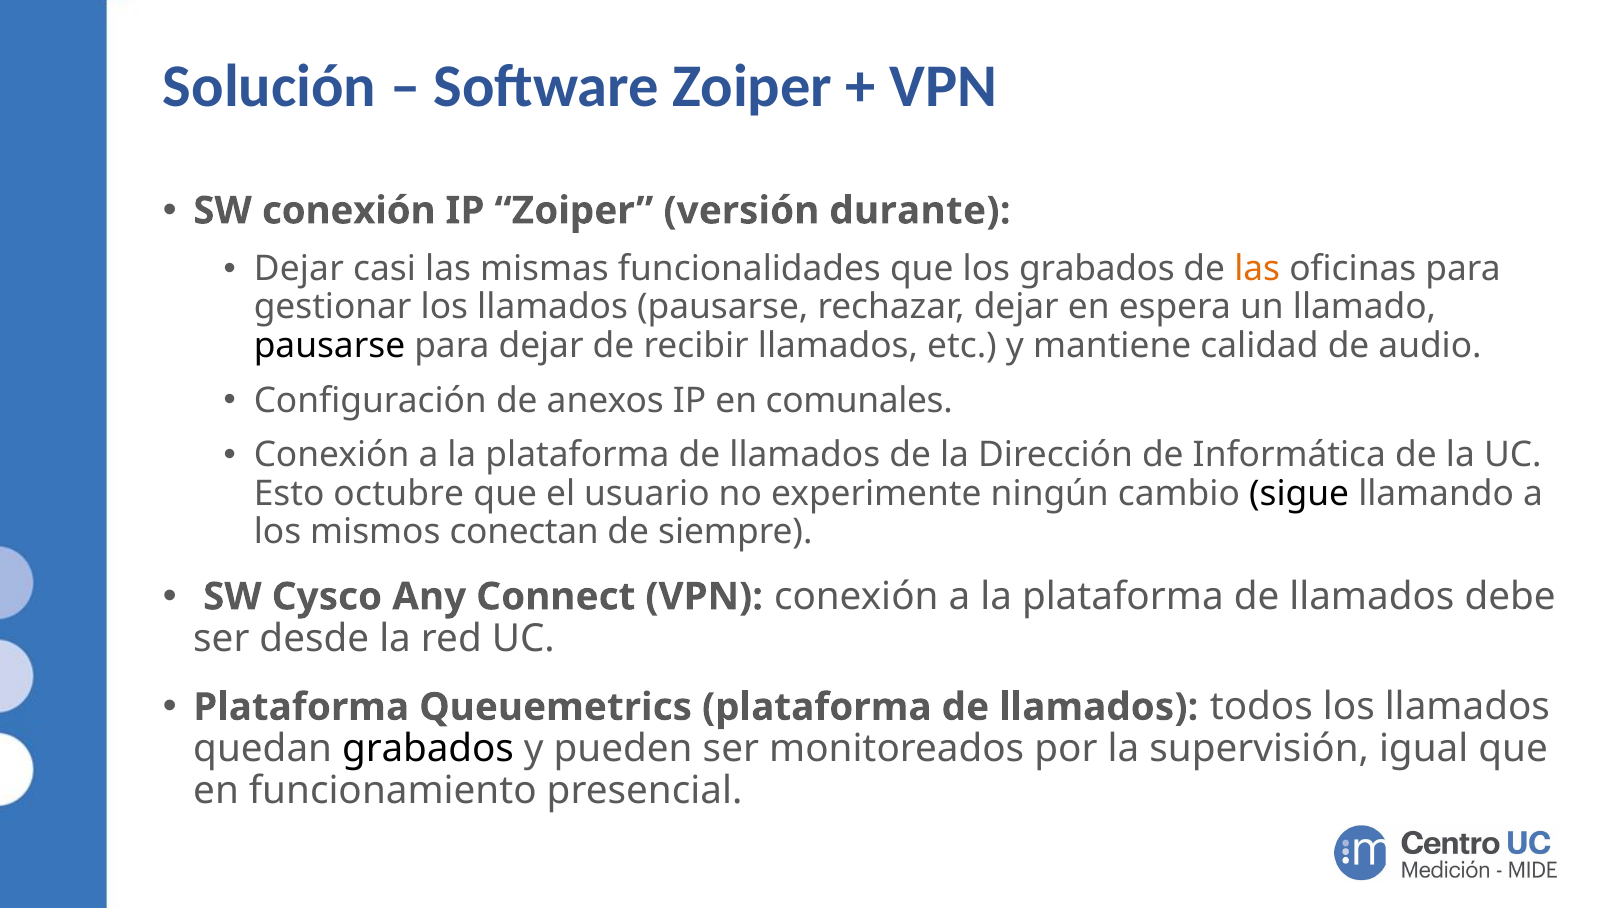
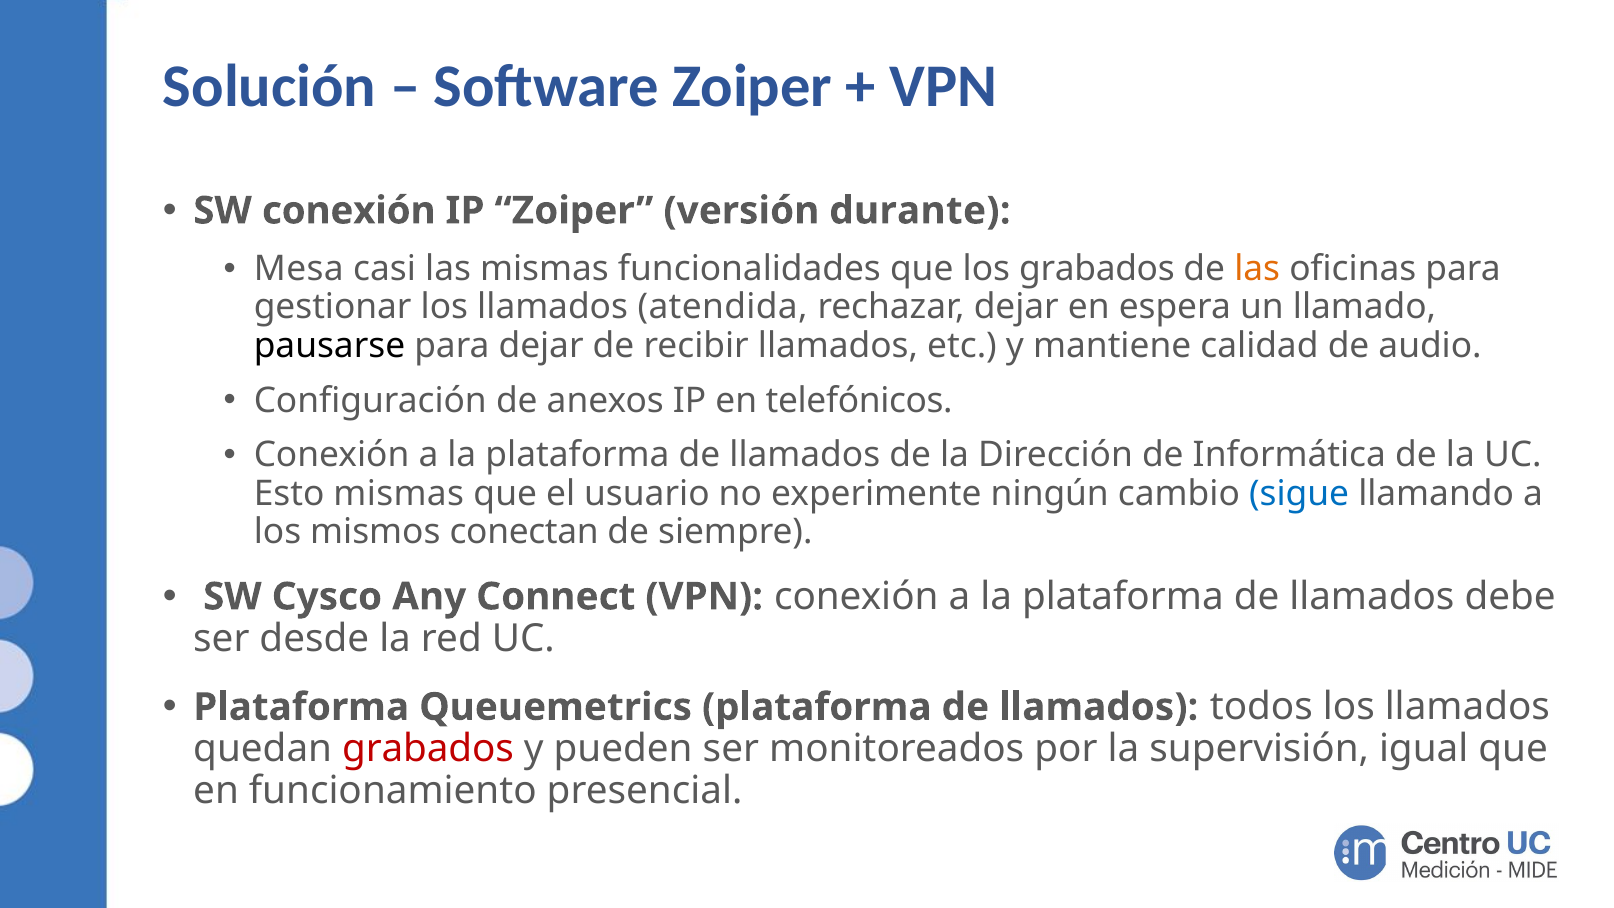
Dejar at (299, 269): Dejar -> Mesa
llamados pausarse: pausarse -> atendida
comunales: comunales -> telefónicos
Esto octubre: octubre -> mismas
sigue colour: black -> blue
grabados at (428, 749) colour: black -> red
